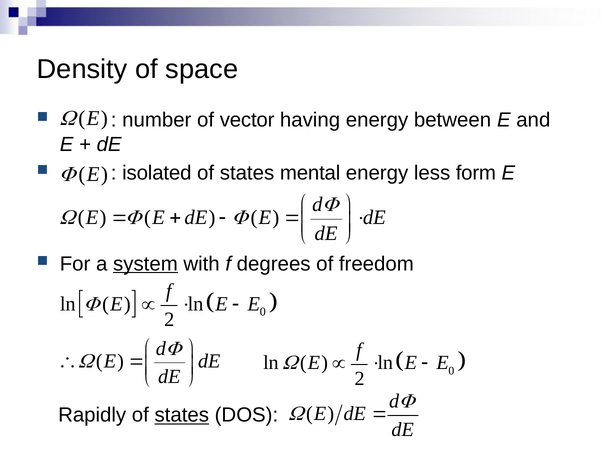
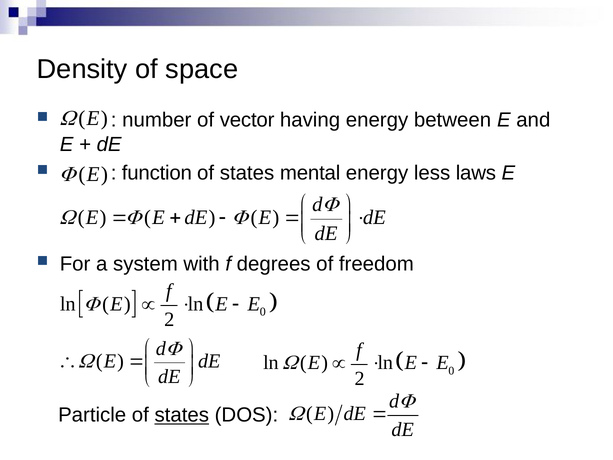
isolated: isolated -> function
form: form -> laws
system underline: present -> none
Rapidly: Rapidly -> Particle
